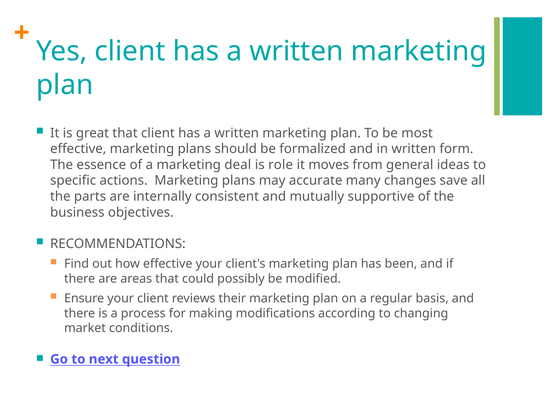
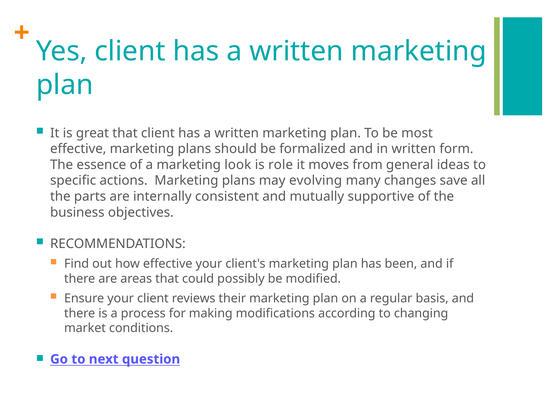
deal: deal -> look
accurate: accurate -> evolving
